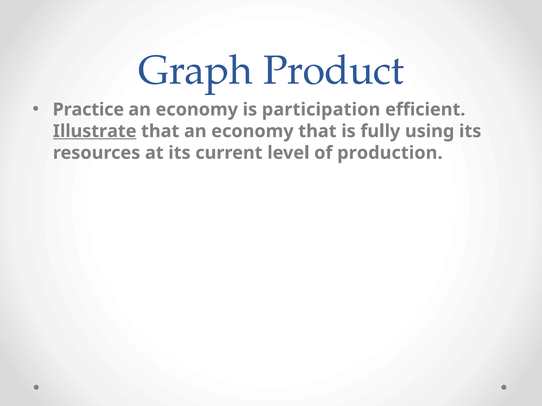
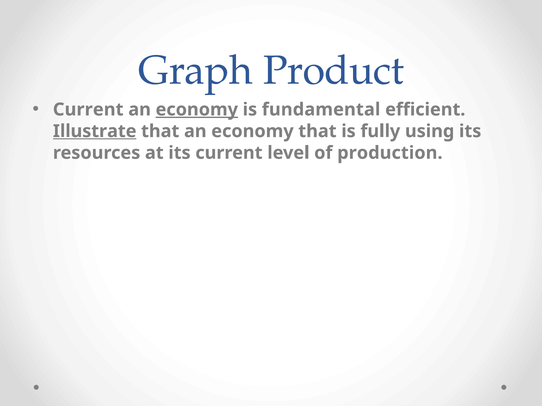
Practice at (88, 110): Practice -> Current
economy at (197, 110) underline: none -> present
participation: participation -> fundamental
